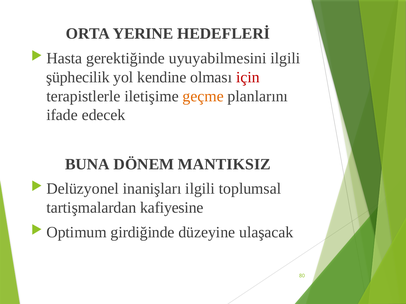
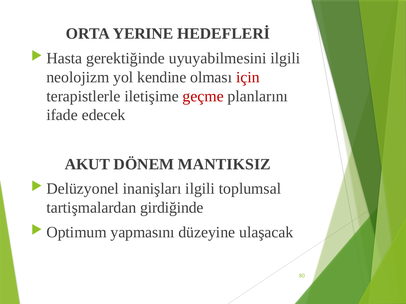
şüphecilik: şüphecilik -> neolojizm
geçme colour: orange -> red
BUNA: BUNA -> AKUT
kafiyesine: kafiyesine -> girdiğinde
girdiğinde: girdiğinde -> yapmasını
